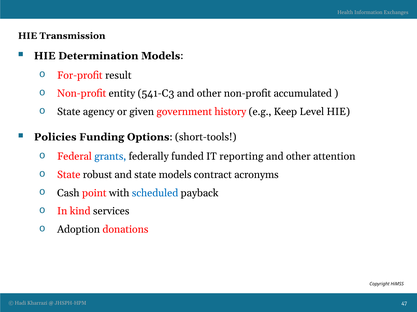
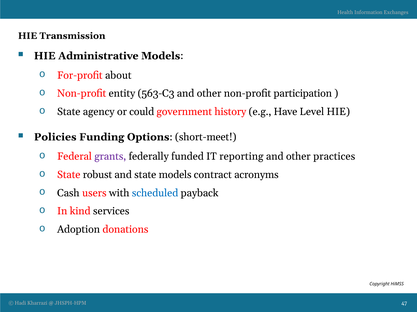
Determination: Determination -> Administrative
result: result -> about
541-C3: 541-C3 -> 563-C3
accumulated: accumulated -> participation
given: given -> could
Keep: Keep -> Have
short-tools: short-tools -> short-meet
grants colour: blue -> purple
attention: attention -> practices
point: point -> users
